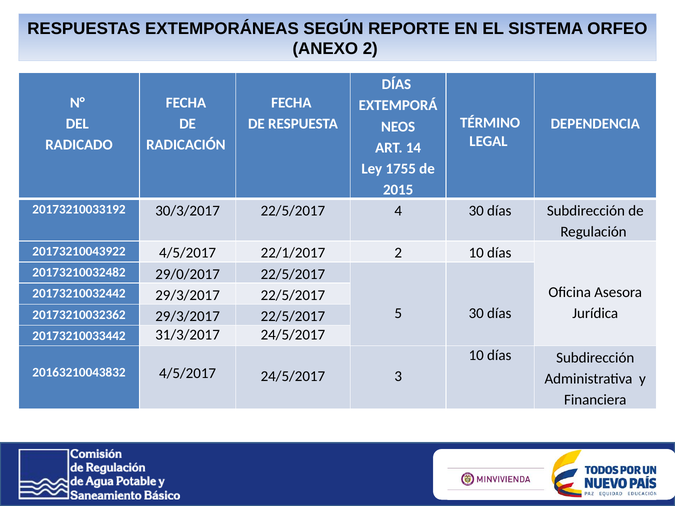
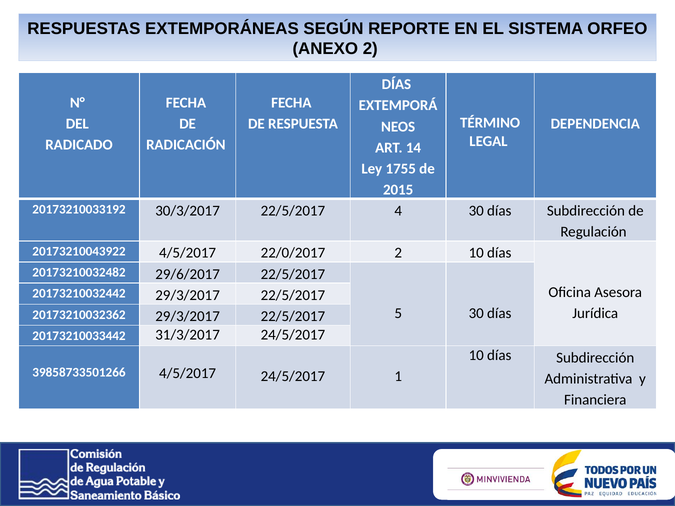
22/1/2017: 22/1/2017 -> 22/0/2017
29/0/2017: 29/0/2017 -> 29/6/2017
20163210043832: 20163210043832 -> 39858733501266
3: 3 -> 1
